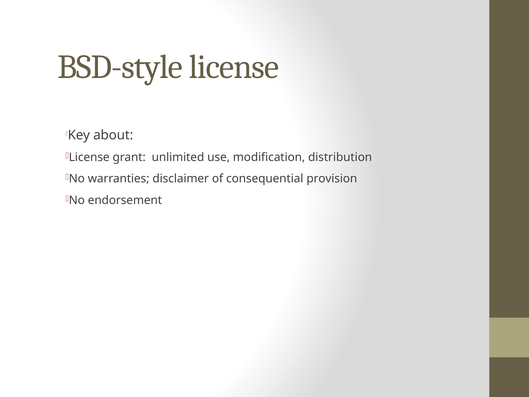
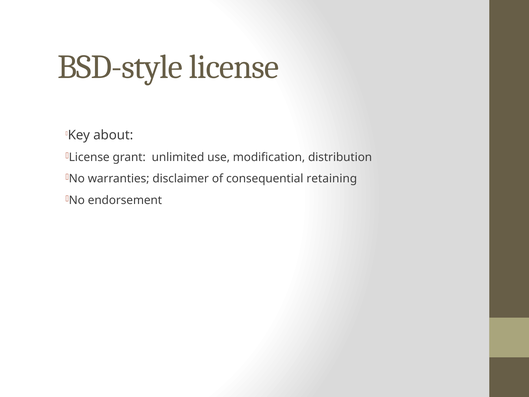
provision: provision -> retaining
